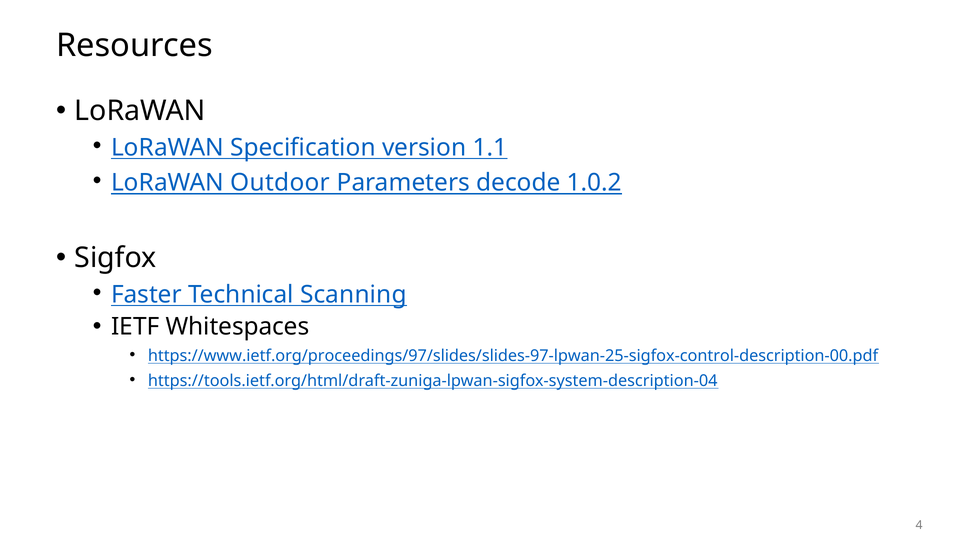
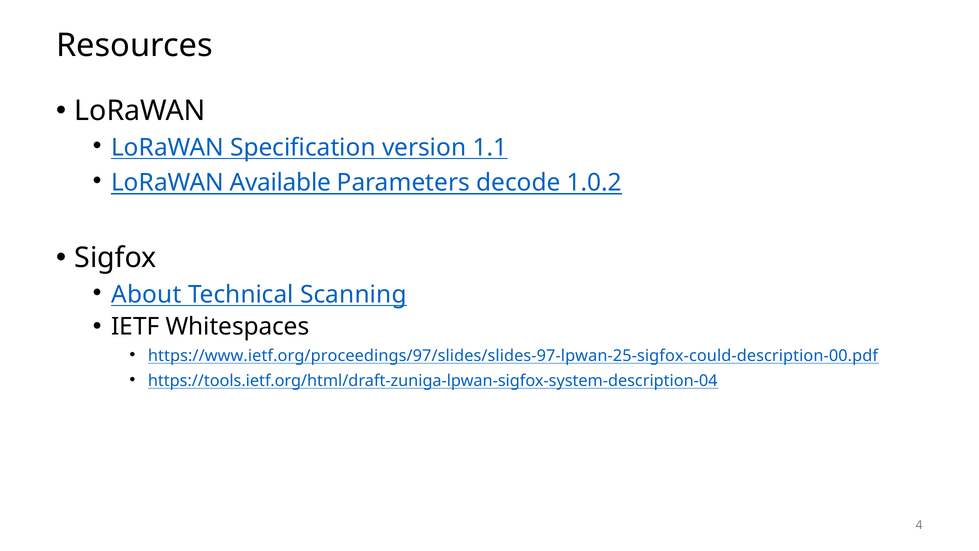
Outdoor: Outdoor -> Available
Faster: Faster -> About
https://www.ietf.org/proceedings/97/slides/slides-97-lpwan-25-sigfox-control-description-00.pdf: https://www.ietf.org/proceedings/97/slides/slides-97-lpwan-25-sigfox-control-description-00.pdf -> https://www.ietf.org/proceedings/97/slides/slides-97-lpwan-25-sigfox-could-description-00.pdf
